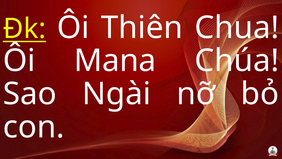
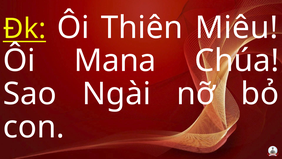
Chua: Chua -> Miêu
